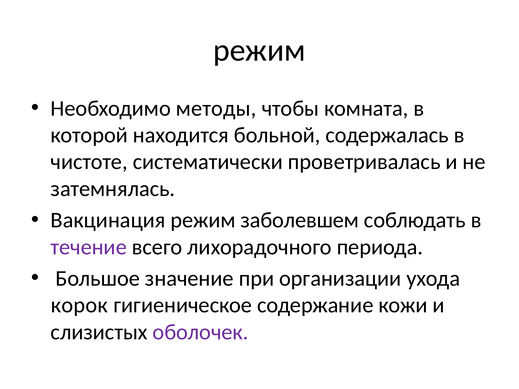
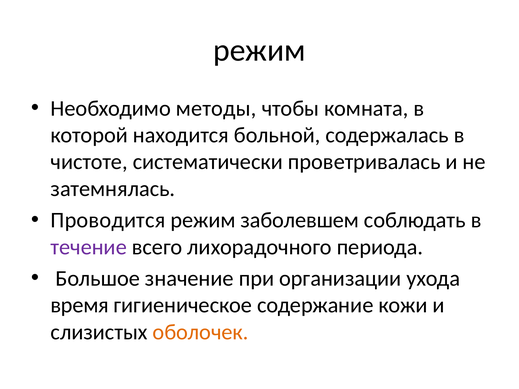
Вакцинация: Вакцинация -> Проводится
корок: корок -> время
оболочек colour: purple -> orange
